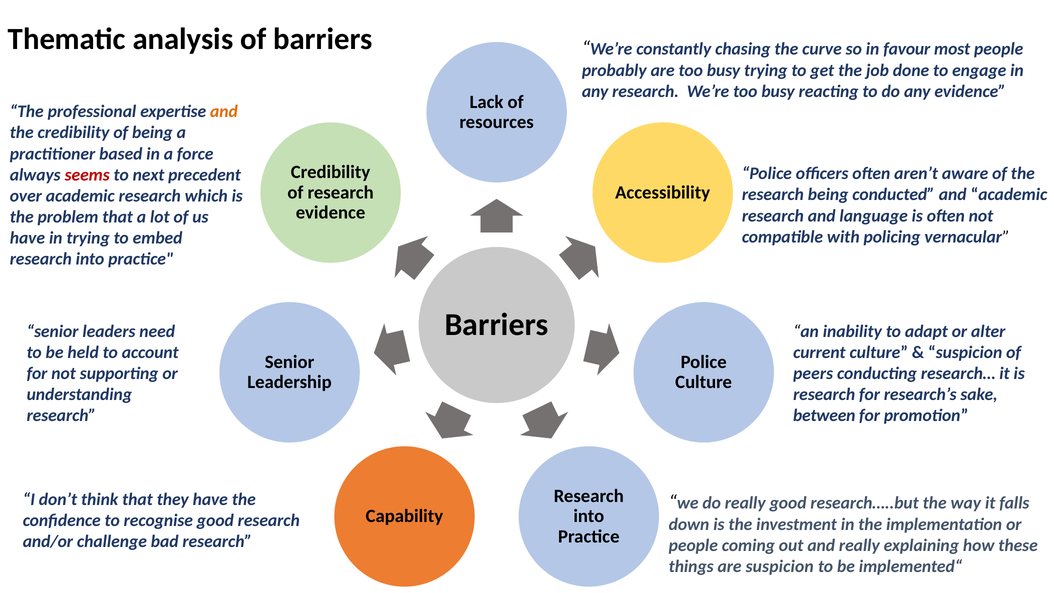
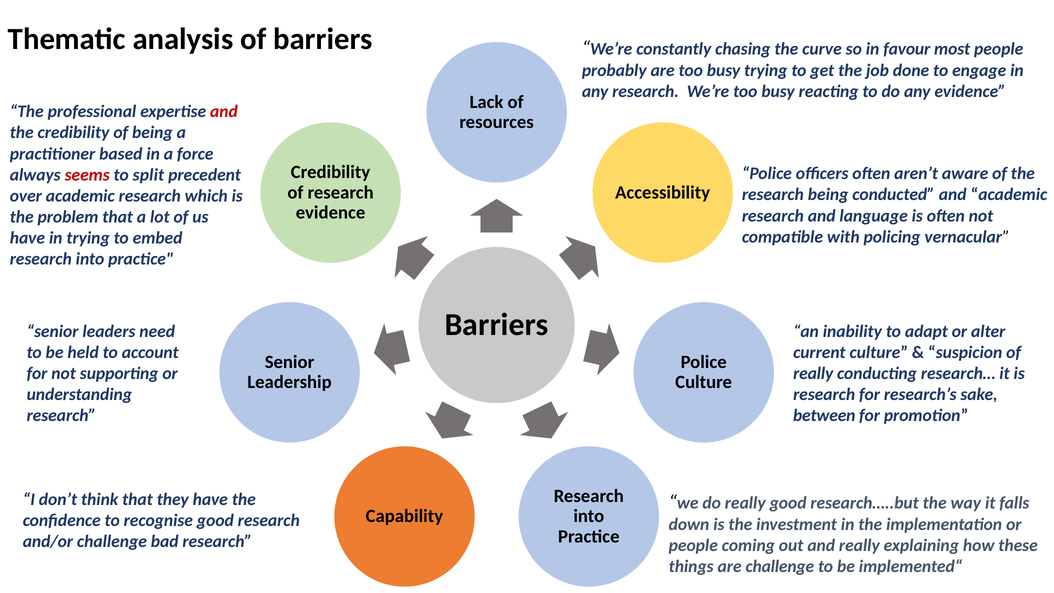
and at (224, 112) colour: orange -> red
next: next -> split
peers at (813, 373): peers -> really
are suspicion: suspicion -> challenge
